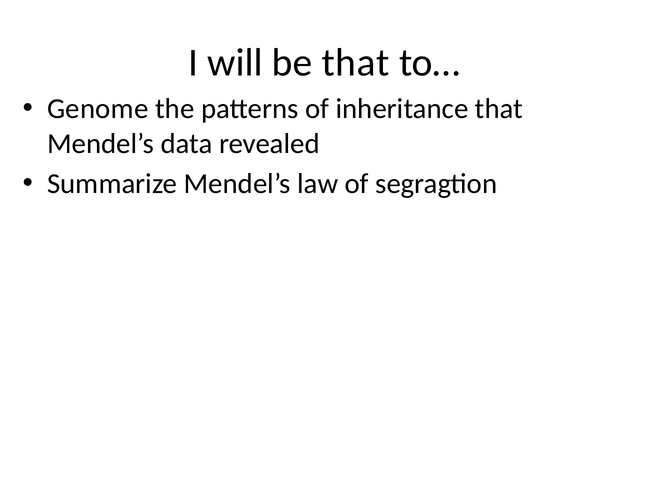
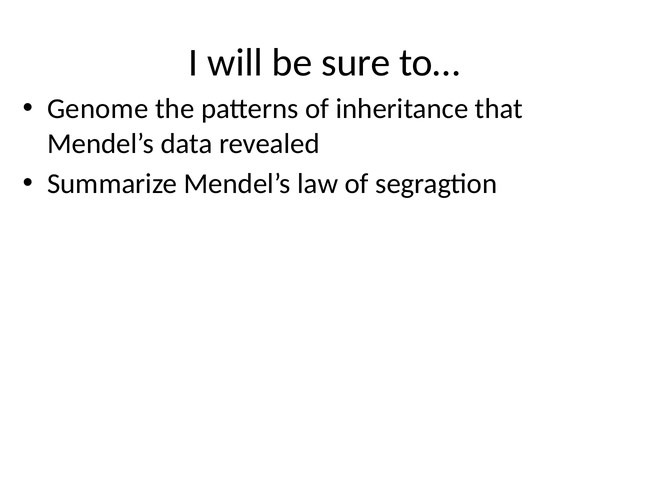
be that: that -> sure
